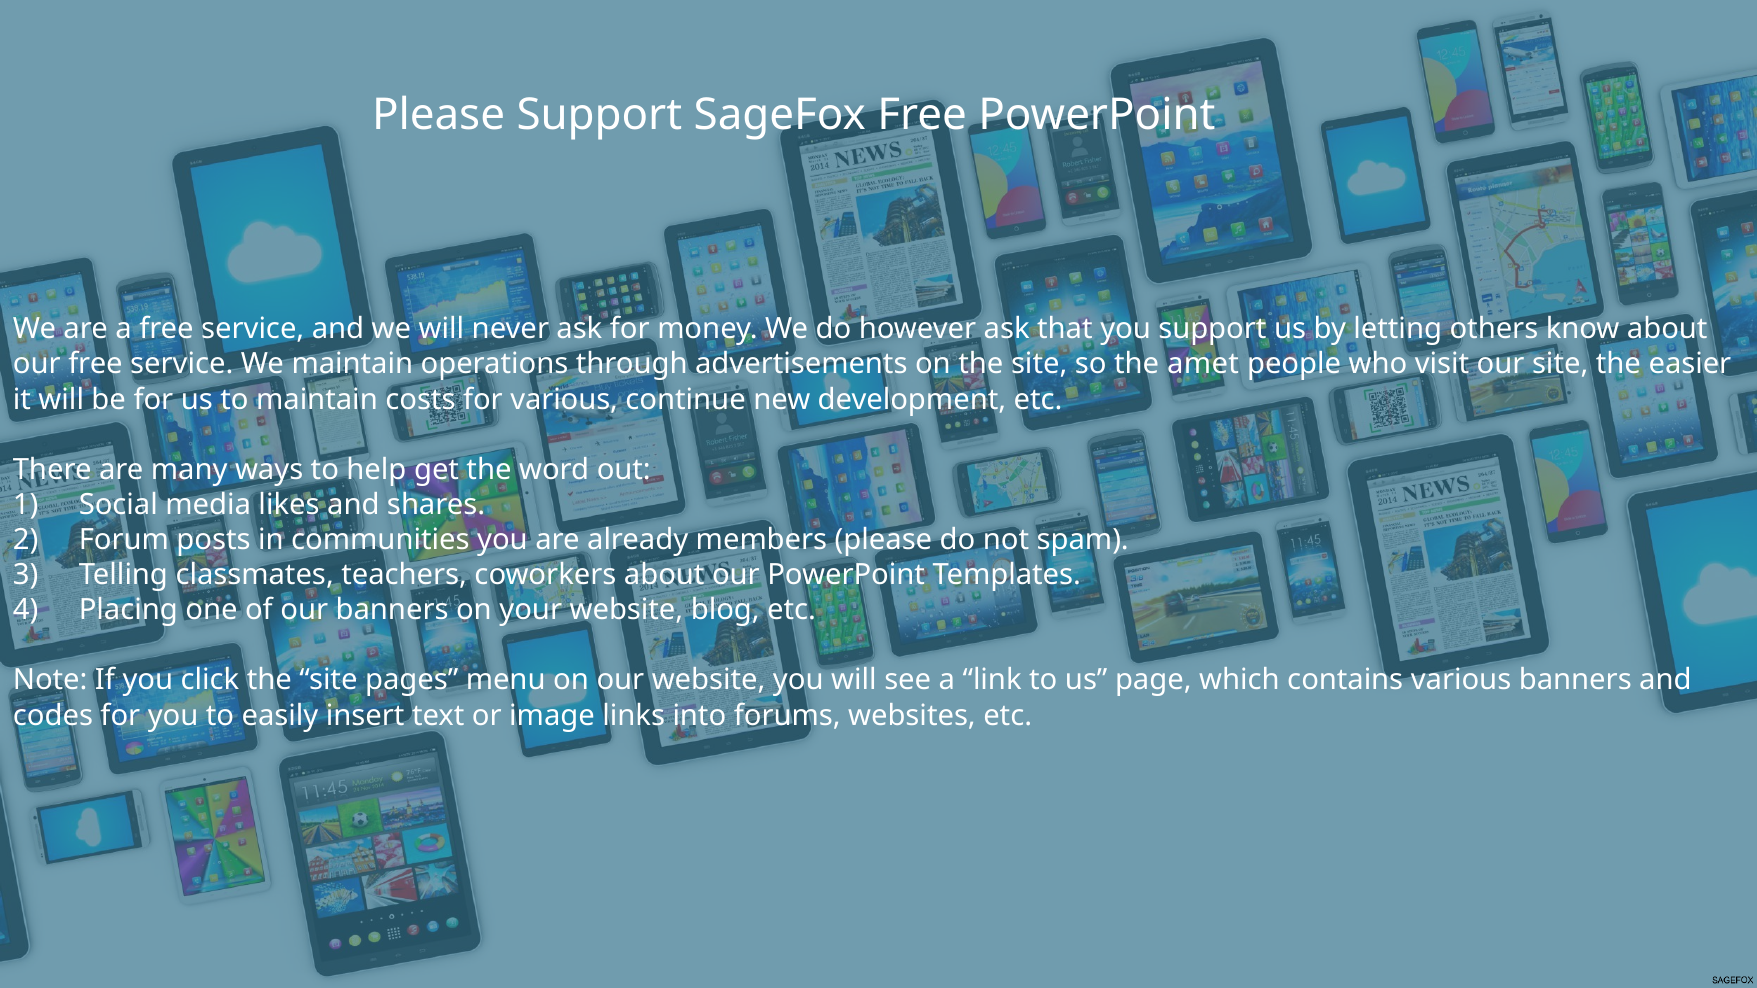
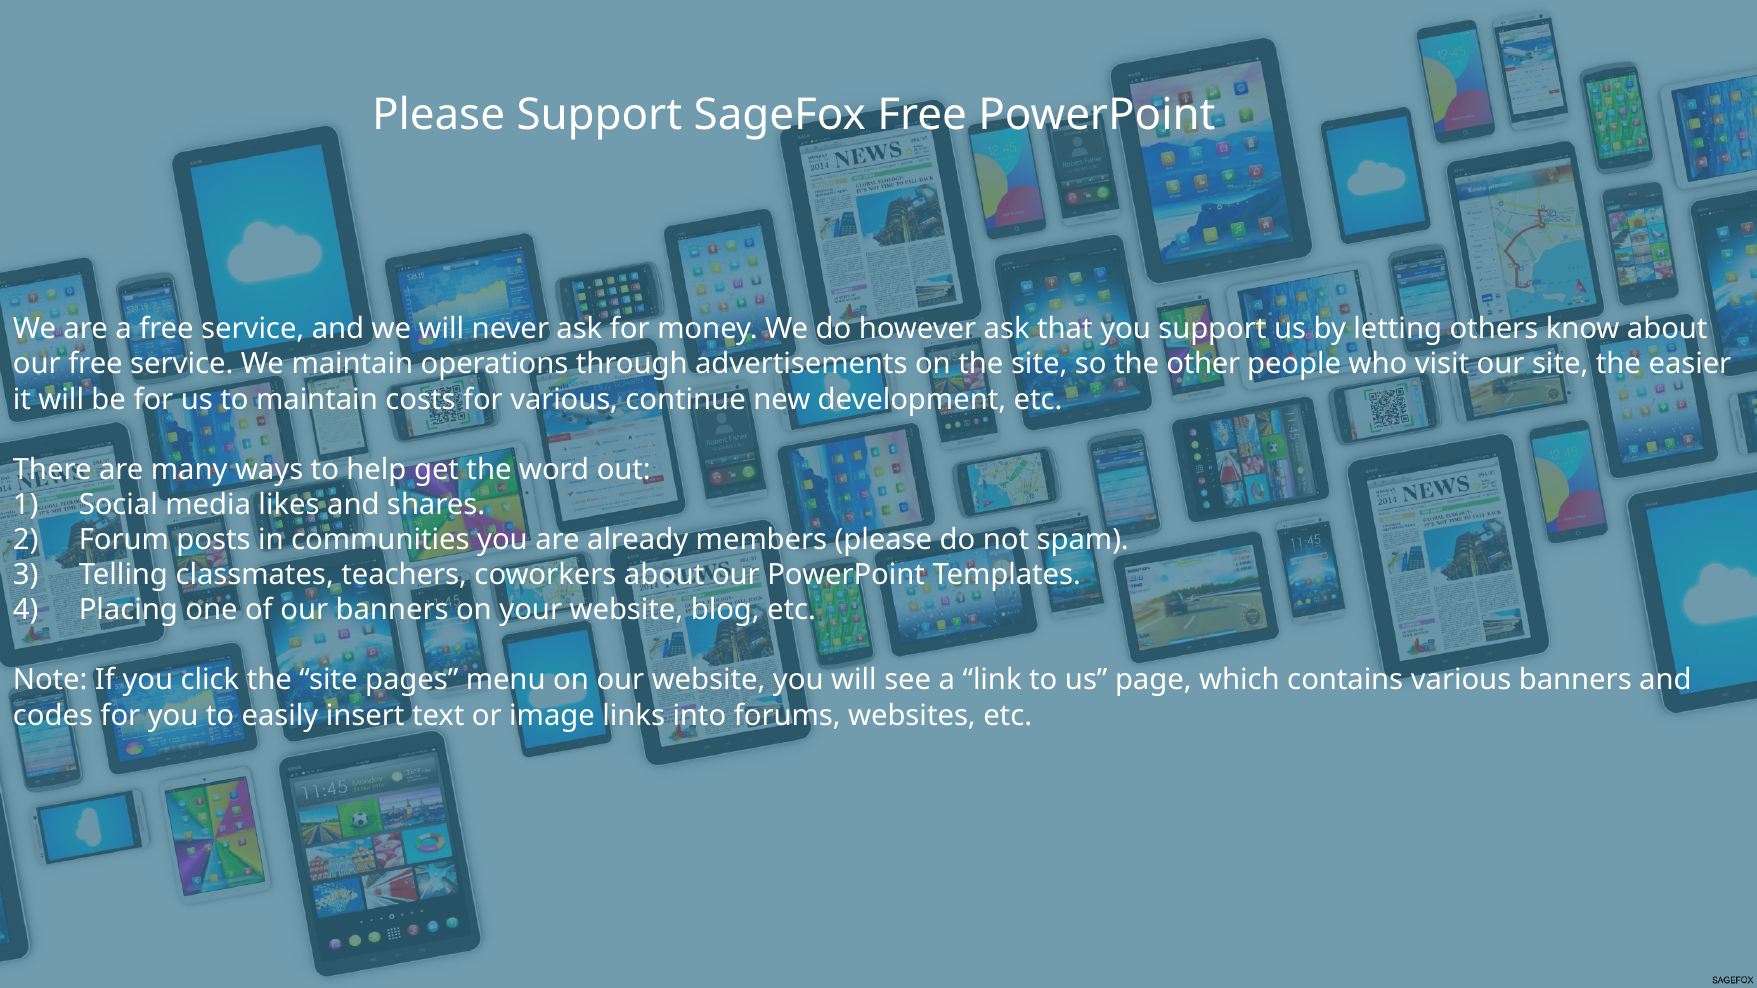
amet: amet -> other
